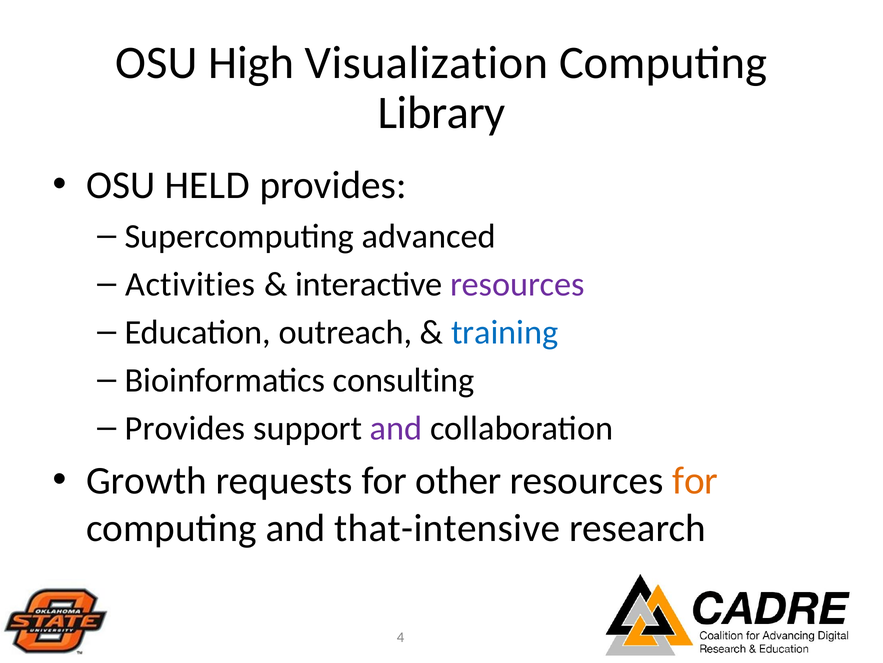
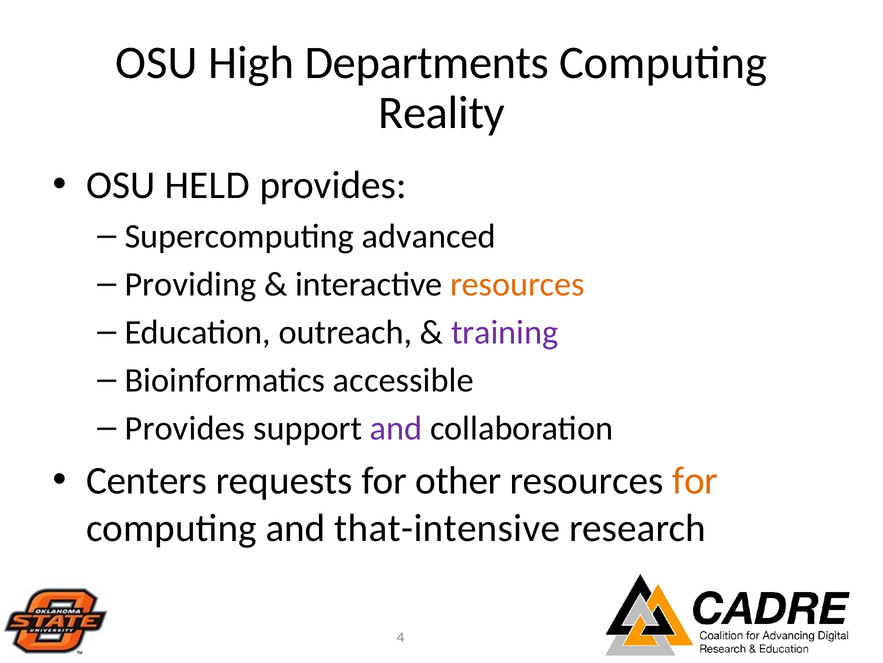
Visualization: Visualization -> Departments
Library: Library -> Reality
Activities: Activities -> Providing
resources at (517, 284) colour: purple -> orange
training colour: blue -> purple
consulting: consulting -> accessible
Growth: Growth -> Centers
